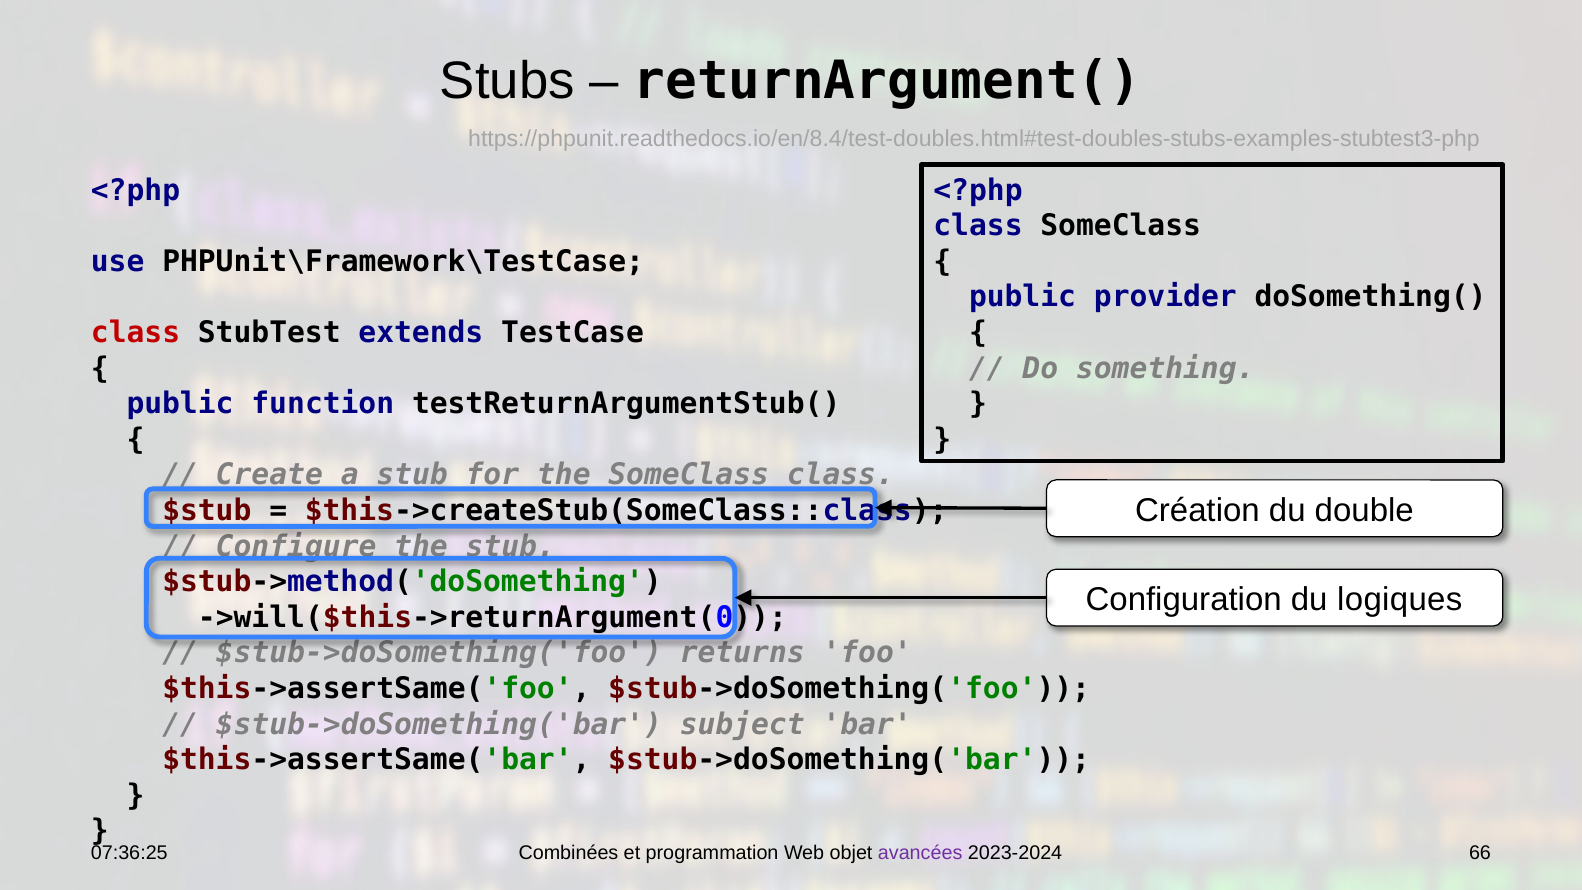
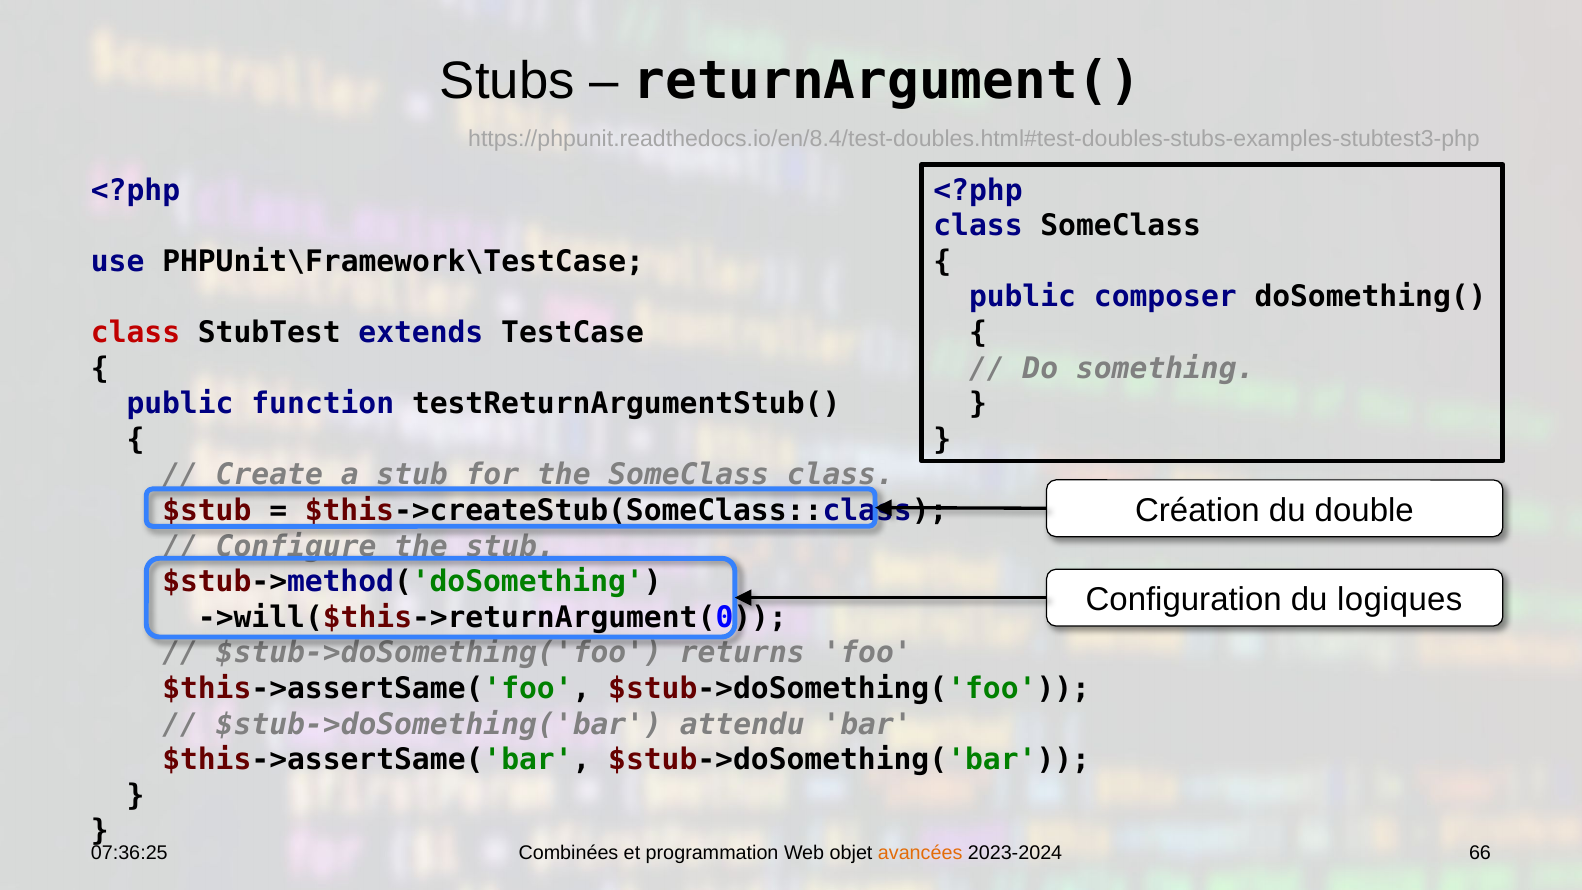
provider: provider -> composer
subject: subject -> attendu
avancées colour: purple -> orange
